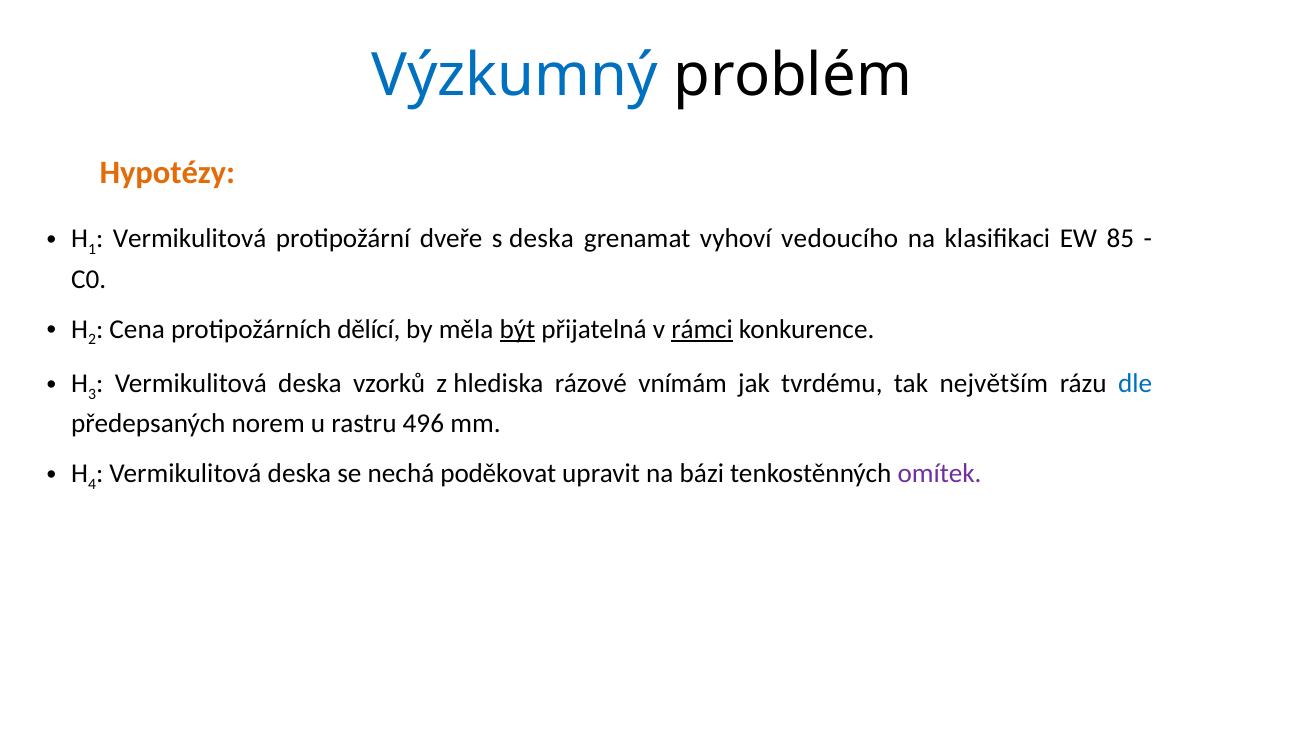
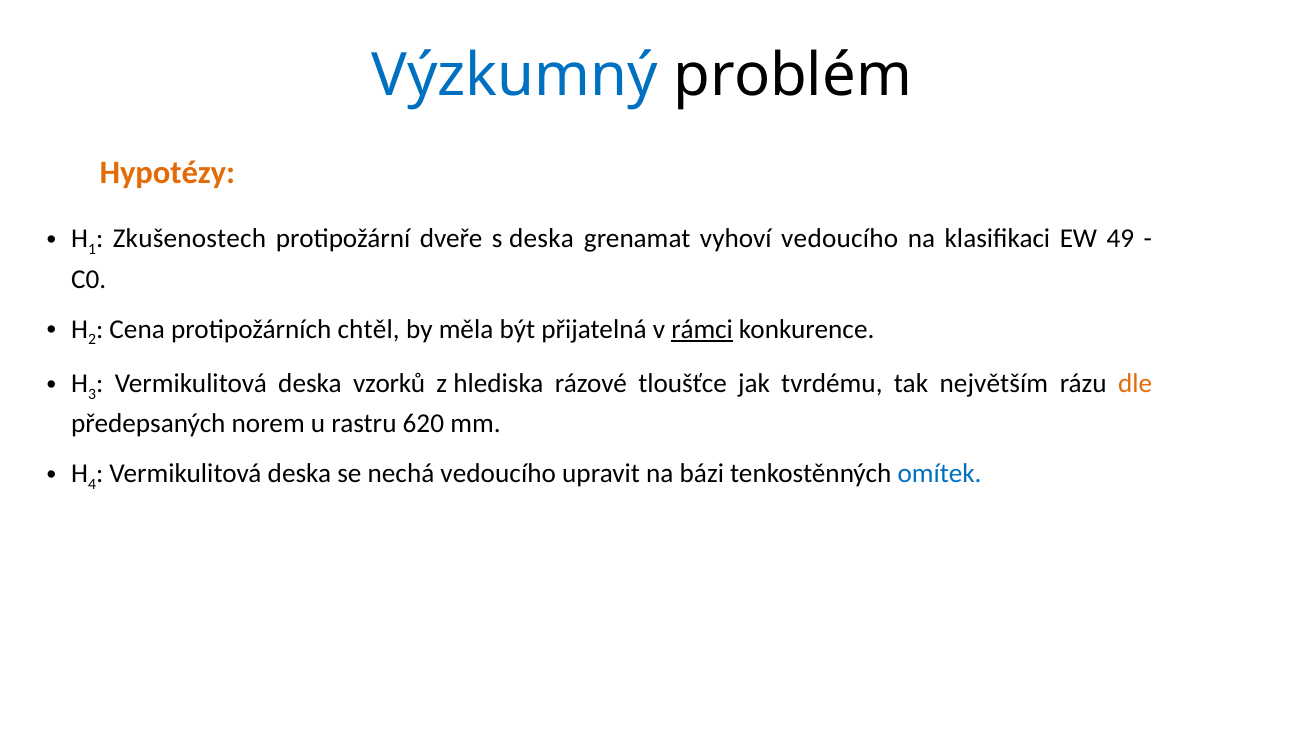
Vermikulitová at (190, 239): Vermikulitová -> Zkušenostech
85: 85 -> 49
dělící: dělící -> chtěl
být underline: present -> none
vnímám: vnímám -> tloušťce
dle colour: blue -> orange
496: 496 -> 620
nechá poděkovat: poděkovat -> vedoucího
omítek colour: purple -> blue
